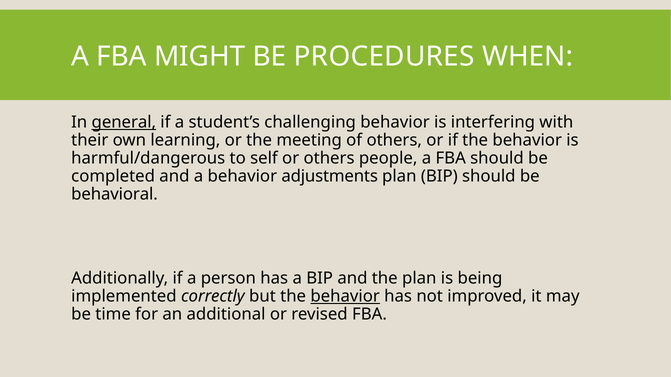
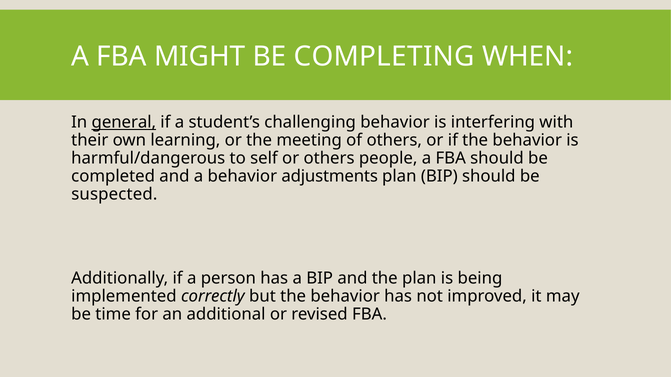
PROCEDURES: PROCEDURES -> COMPLETING
behavioral: behavioral -> suspected
behavior at (345, 296) underline: present -> none
